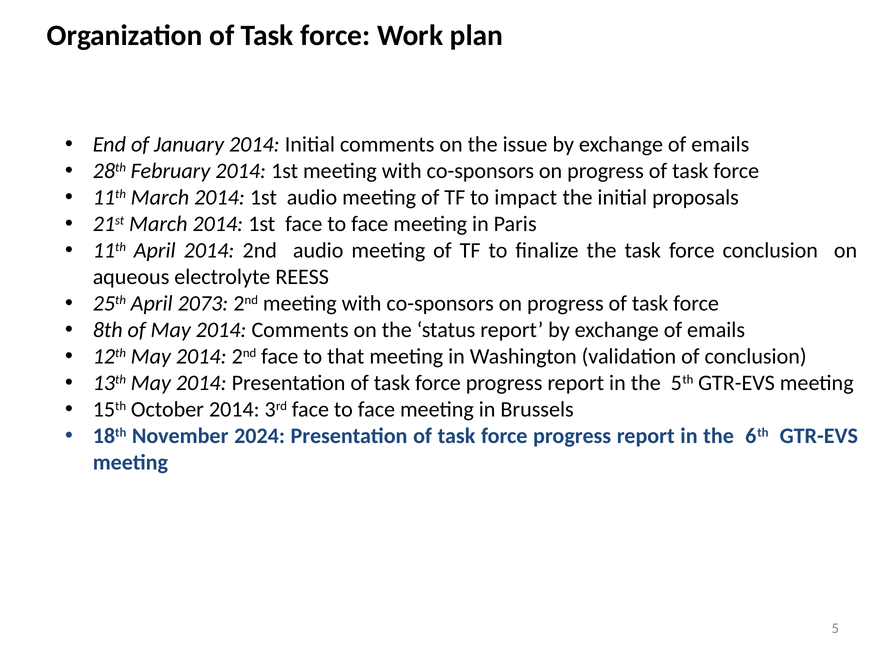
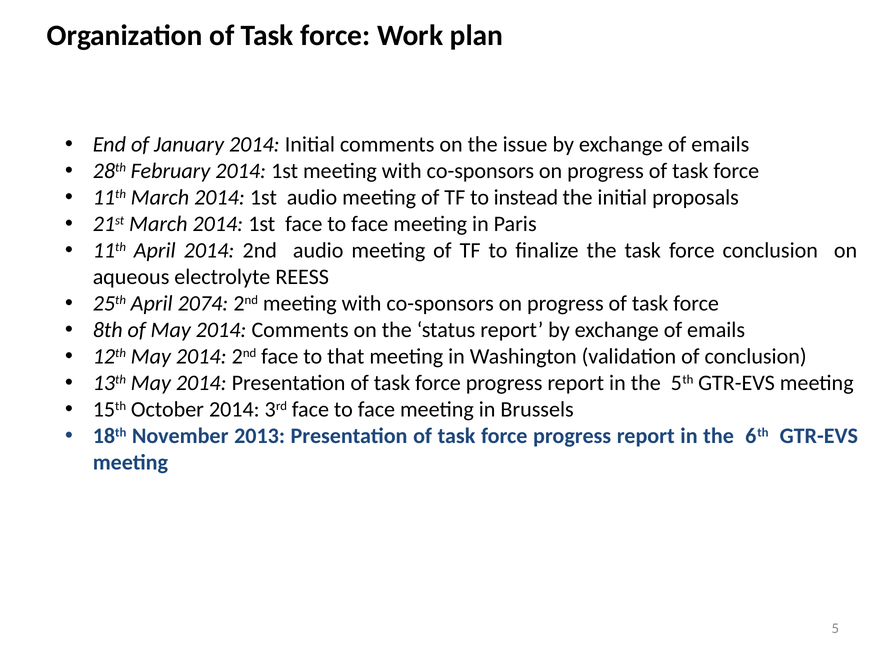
impact: impact -> instead
2073: 2073 -> 2074
2024: 2024 -> 2013
